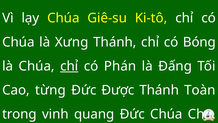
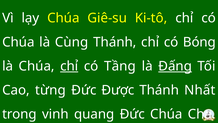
Xưng: Xưng -> Cùng
Phán: Phán -> Tầng
Đấng underline: none -> present
Toàn: Toàn -> Nhất
